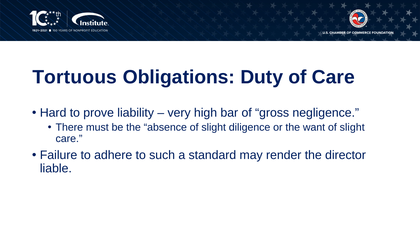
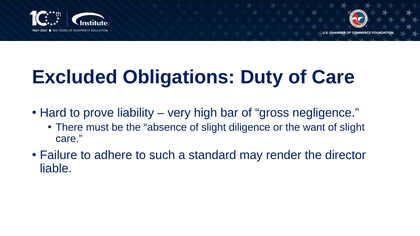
Tortuous: Tortuous -> Excluded
